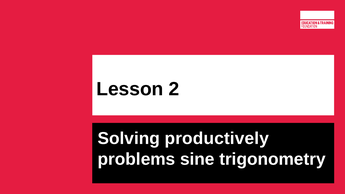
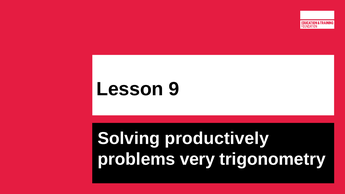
2: 2 -> 9
sine: sine -> very
